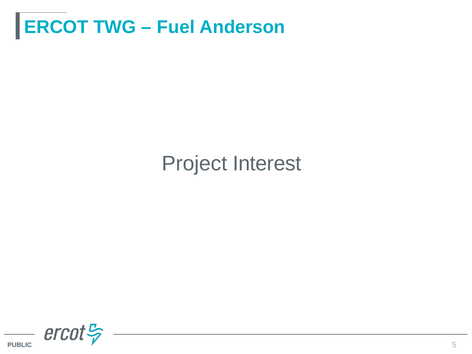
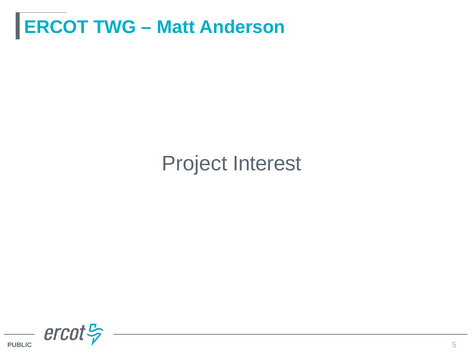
Fuel: Fuel -> Matt
